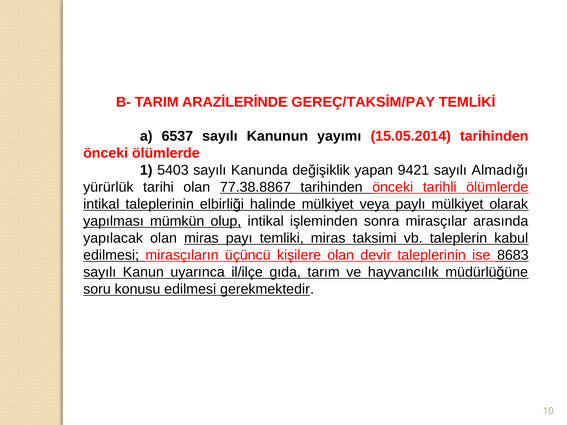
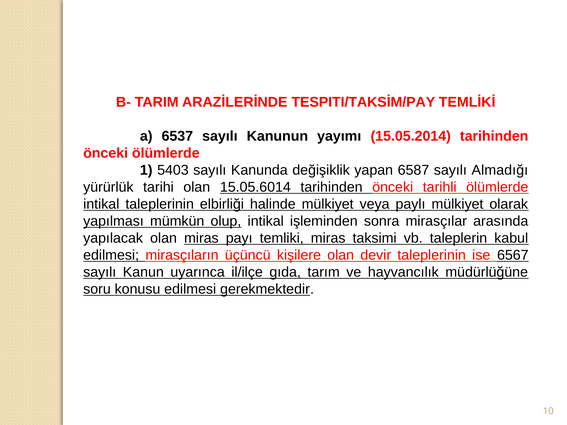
GEREÇ/TAKSİM/PAY: GEREÇ/TAKSİM/PAY -> TESPITI/TAKSİM/PAY
9421: 9421 -> 6587
77.38.8867: 77.38.8867 -> 15.05.6014
8683: 8683 -> 6567
